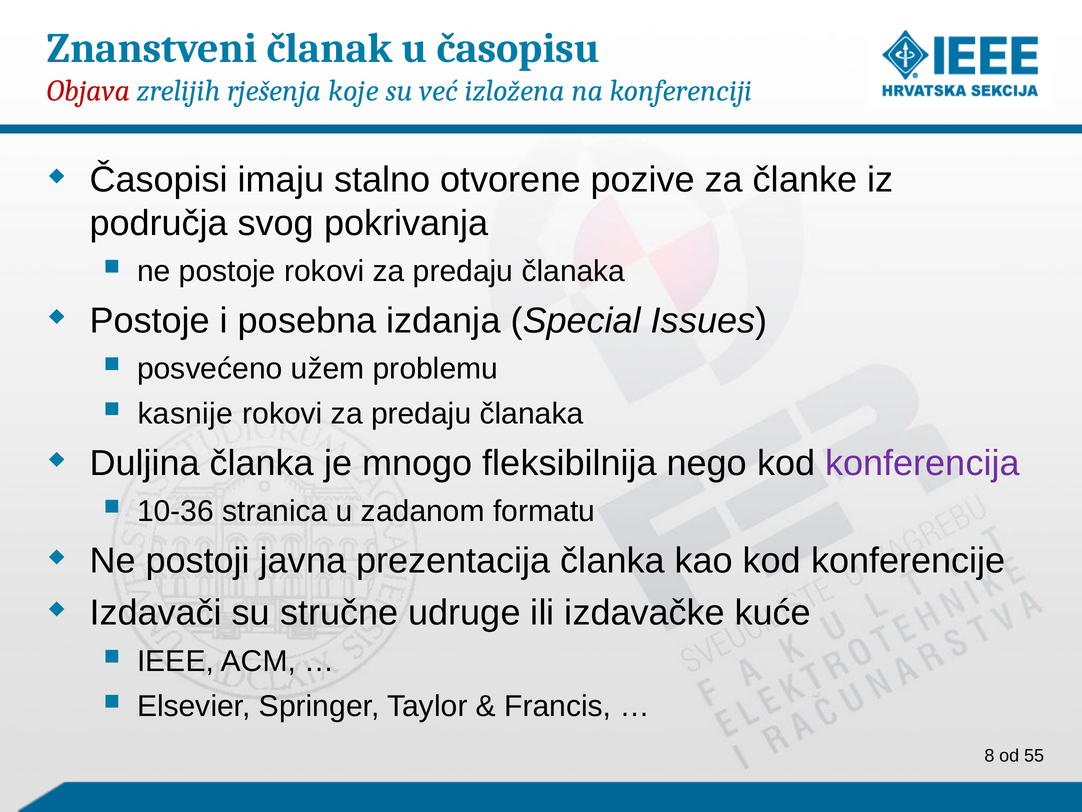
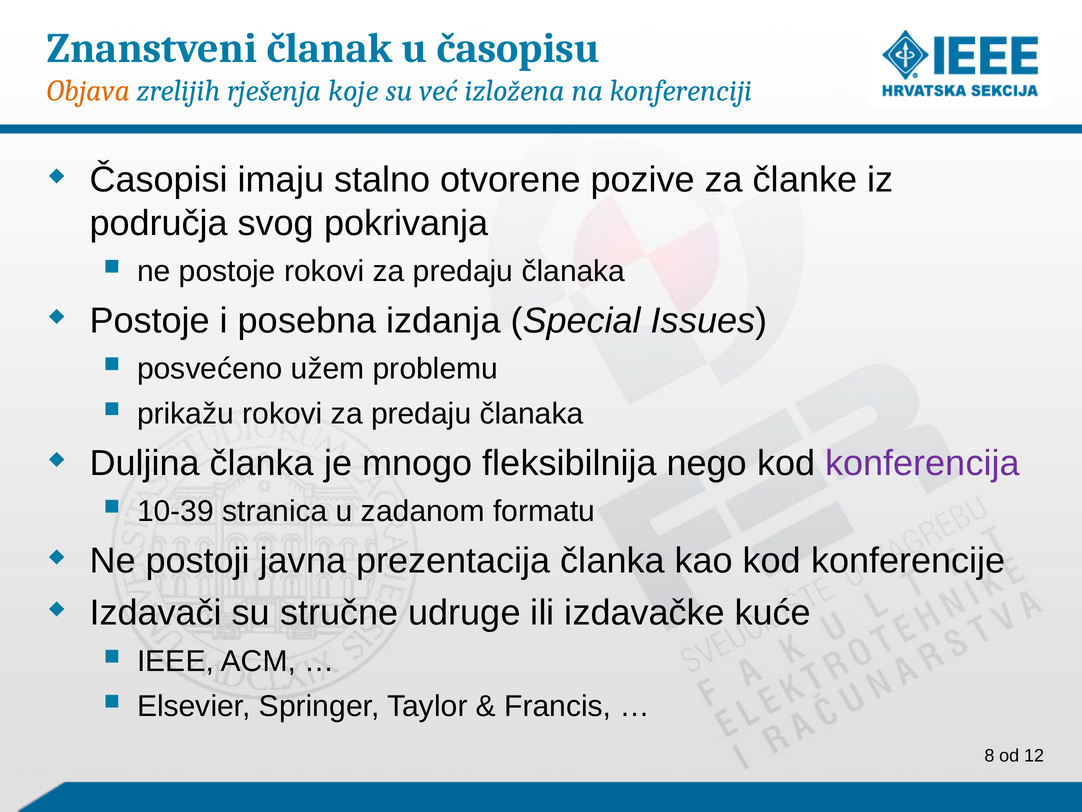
Objava colour: red -> orange
kasnije: kasnije -> prikažu
10-36: 10-36 -> 10-39
55: 55 -> 12
